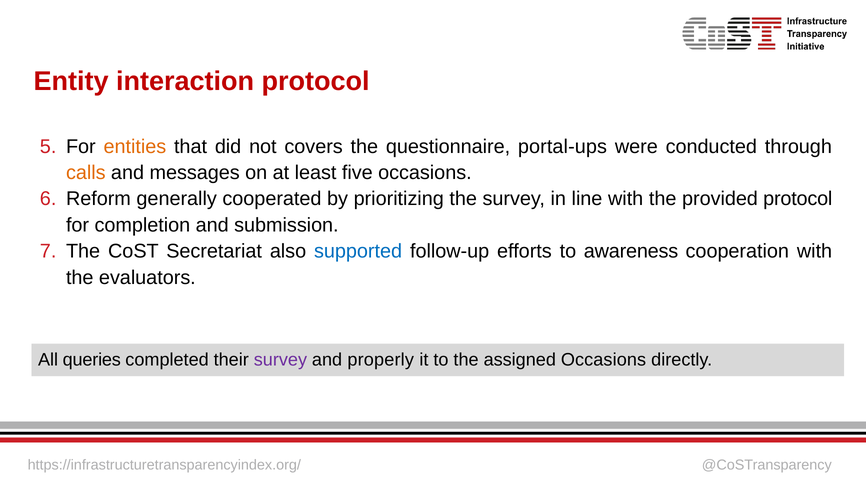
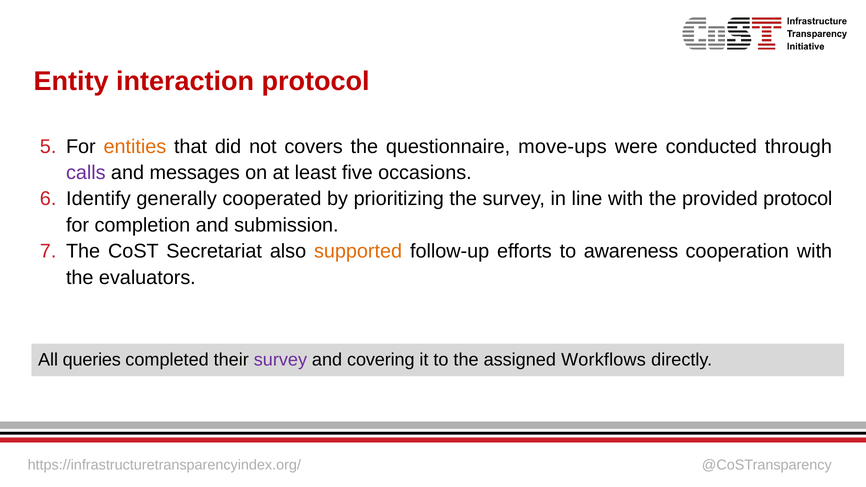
portal-ups: portal-ups -> move-ups
calls colour: orange -> purple
Reform: Reform -> Identify
supported colour: blue -> orange
properly: properly -> covering
assigned Occasions: Occasions -> Workflows
